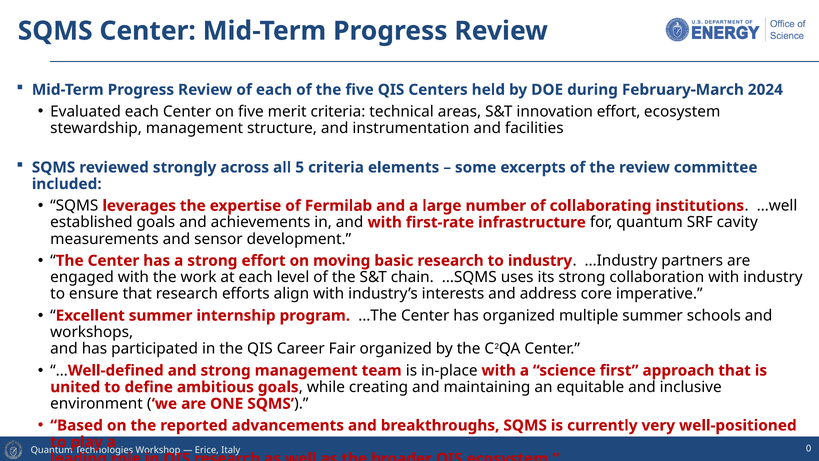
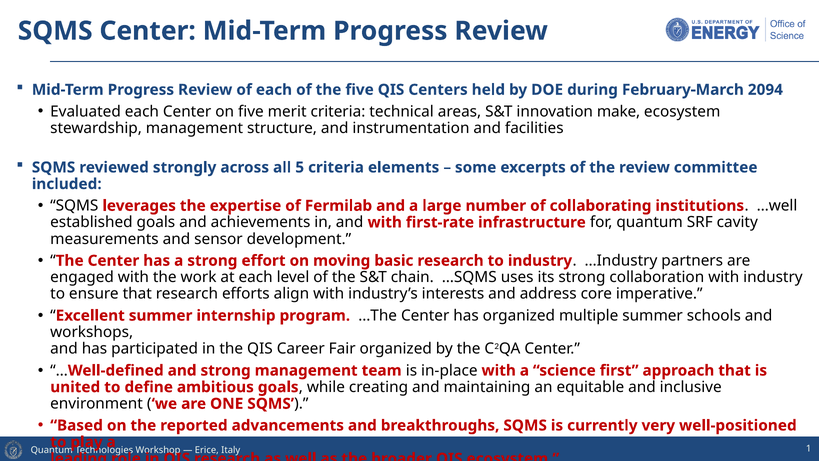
2024: 2024 -> 2094
innovation effort: effort -> make
0: 0 -> 1
